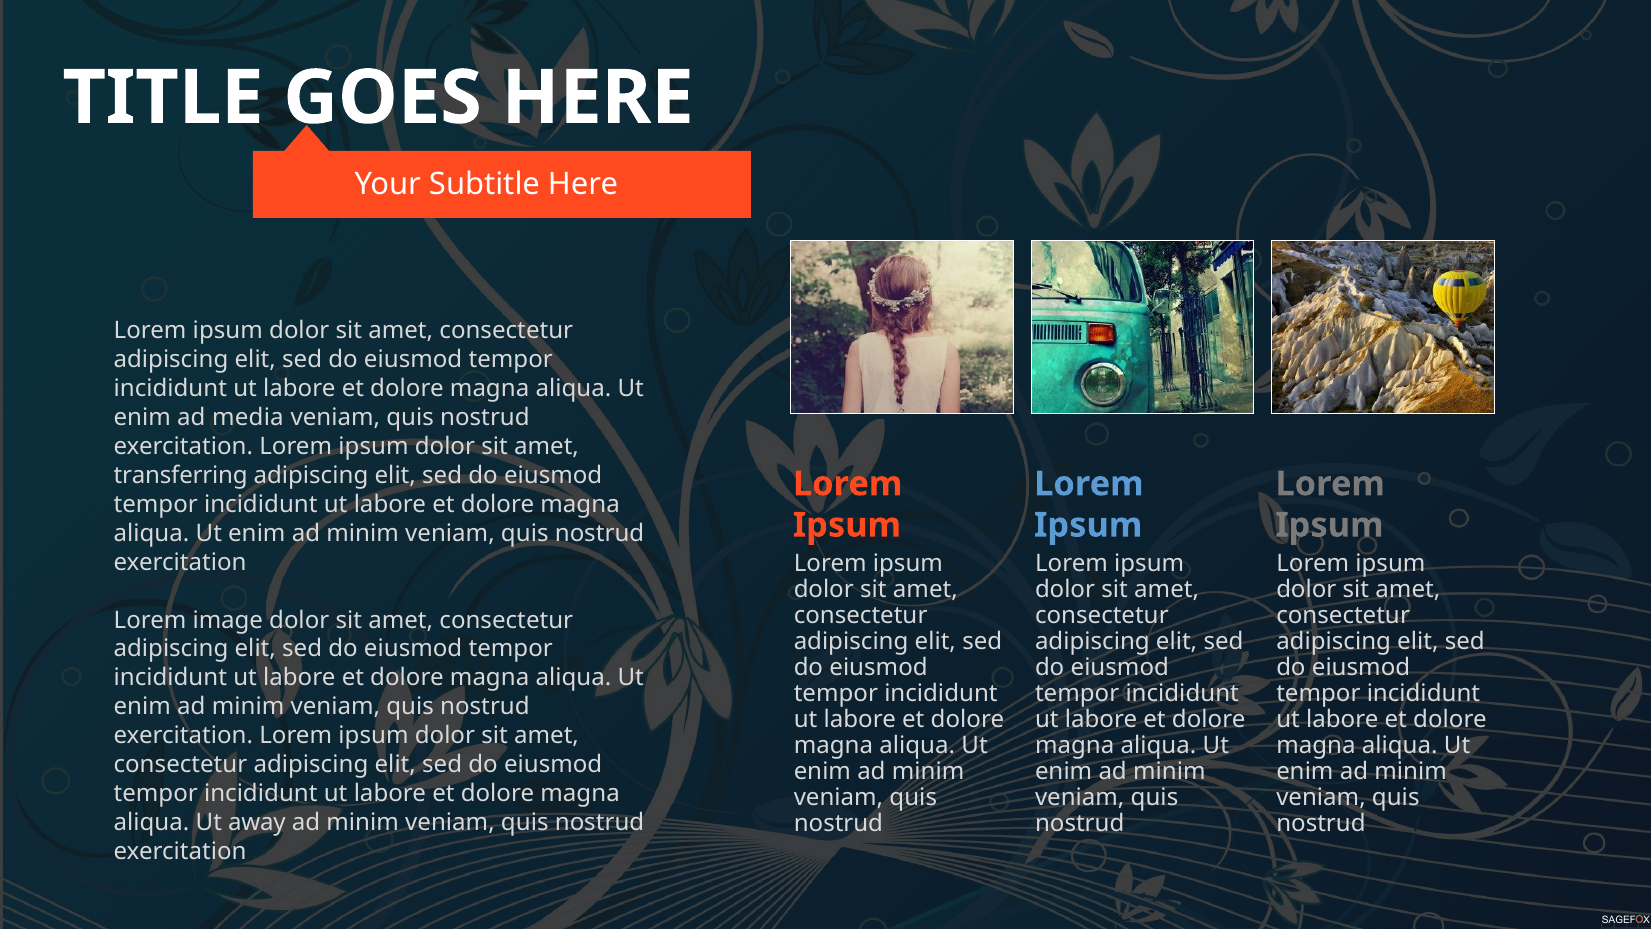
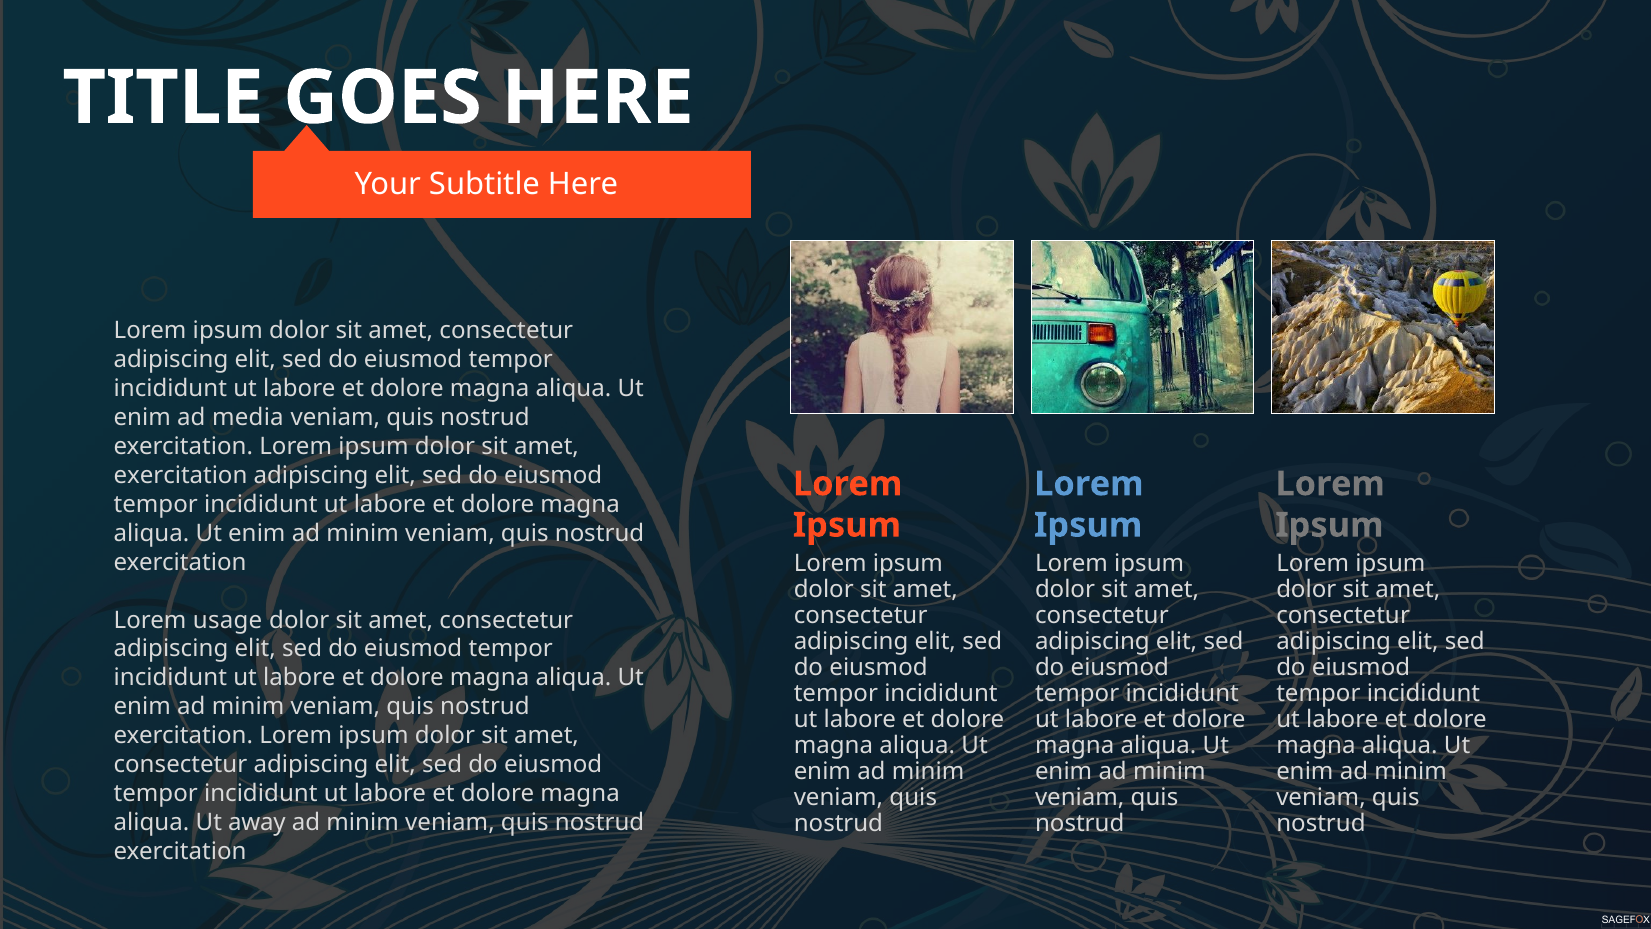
transferring at (181, 475): transferring -> exercitation
image: image -> usage
